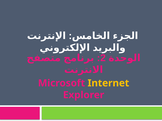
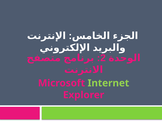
Internet colour: yellow -> light green
